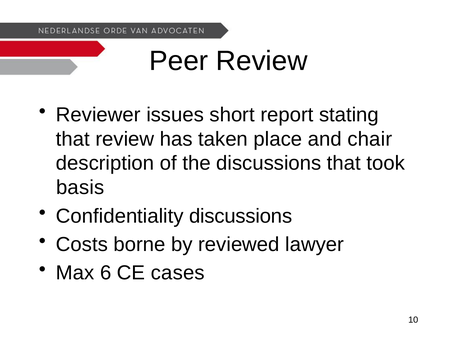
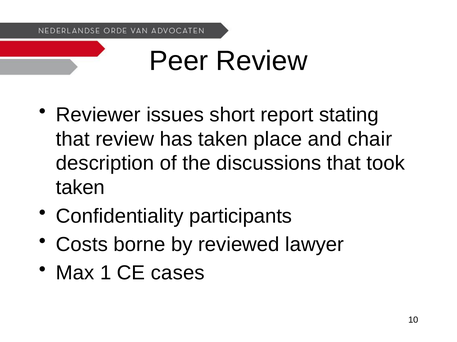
basis at (80, 188): basis -> taken
Confidentiality discussions: discussions -> participants
6: 6 -> 1
